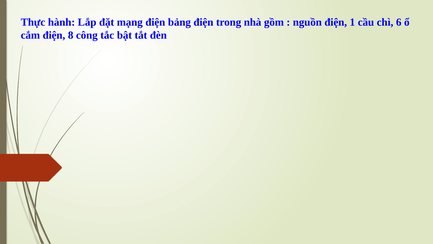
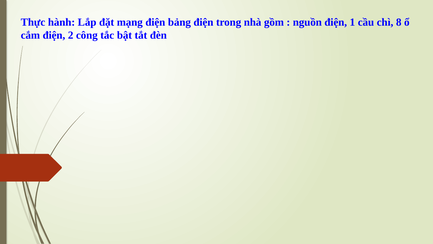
6: 6 -> 8
8: 8 -> 2
